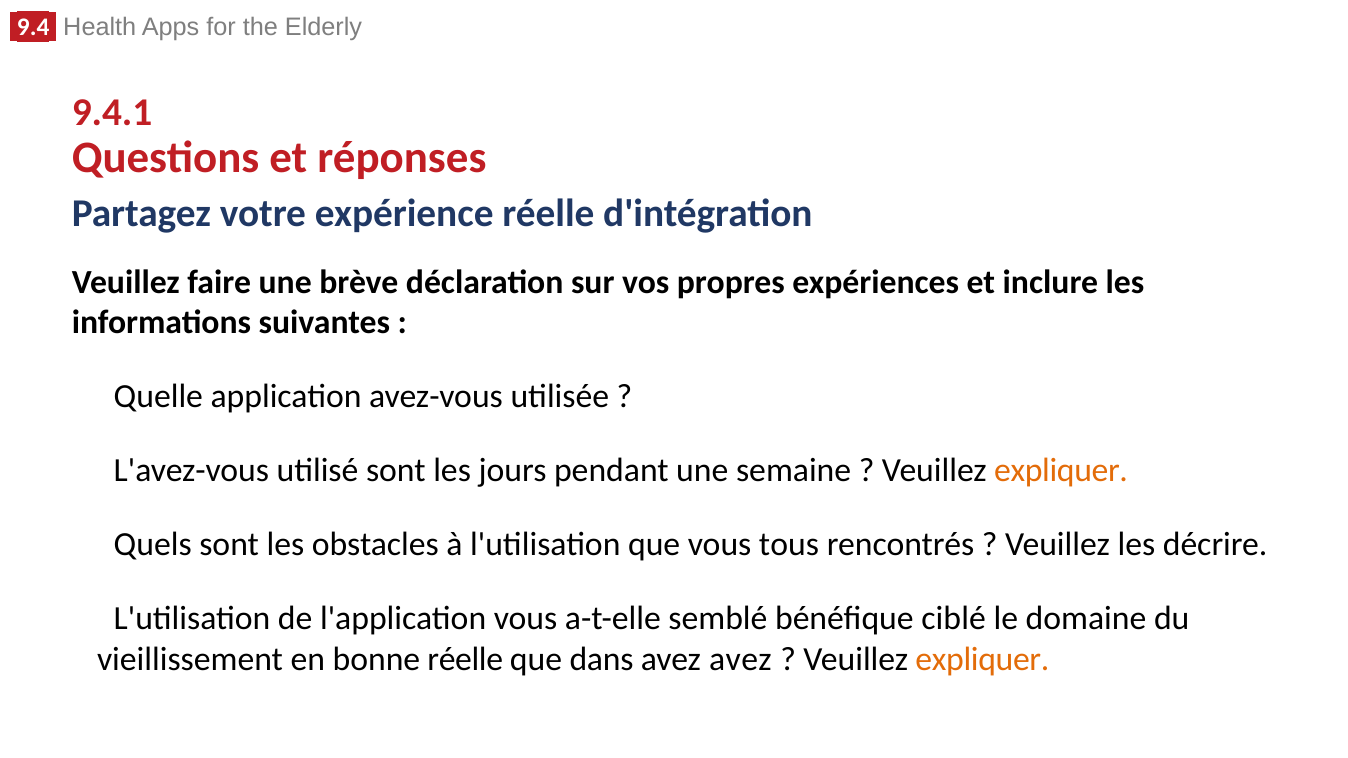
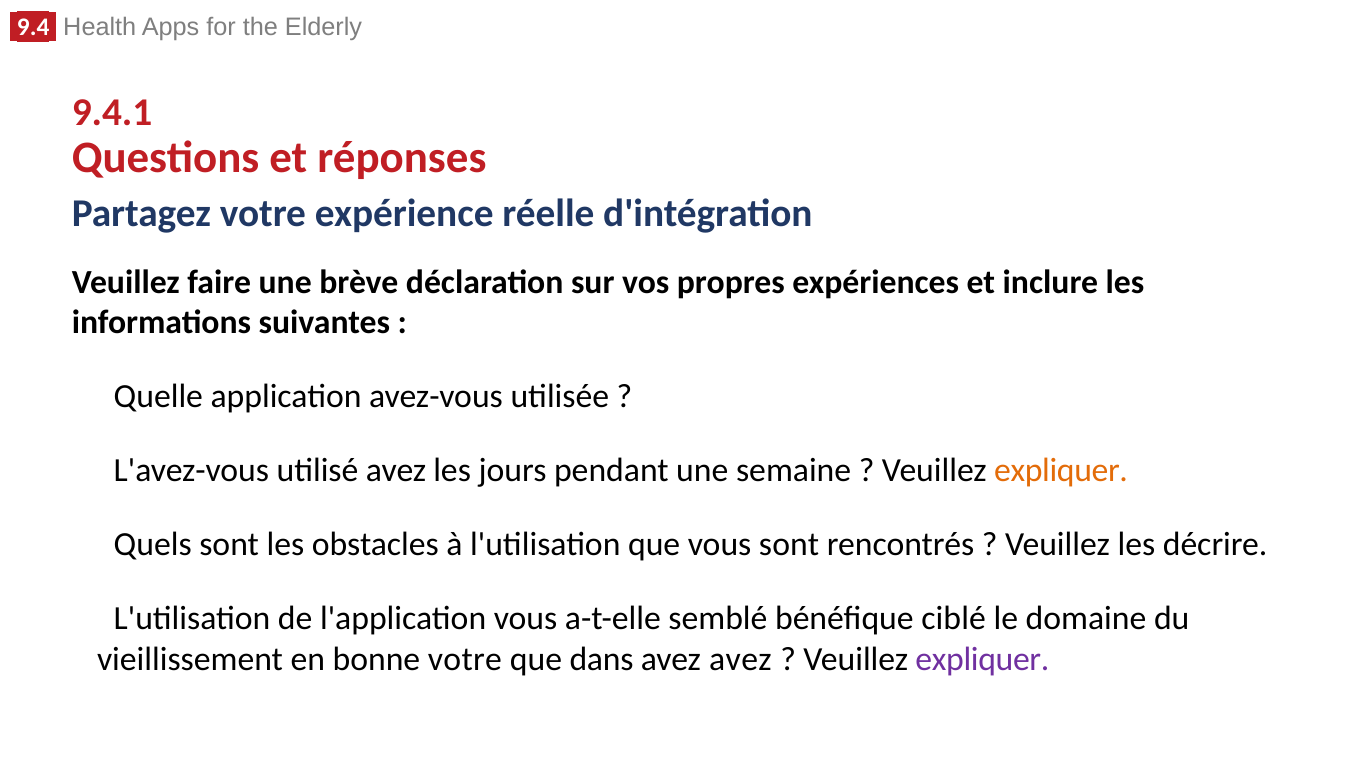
utilisé sont: sont -> avez
vous tous: tous -> sont
bonne réelle: réelle -> votre
expliquer at (982, 659) colour: orange -> purple
